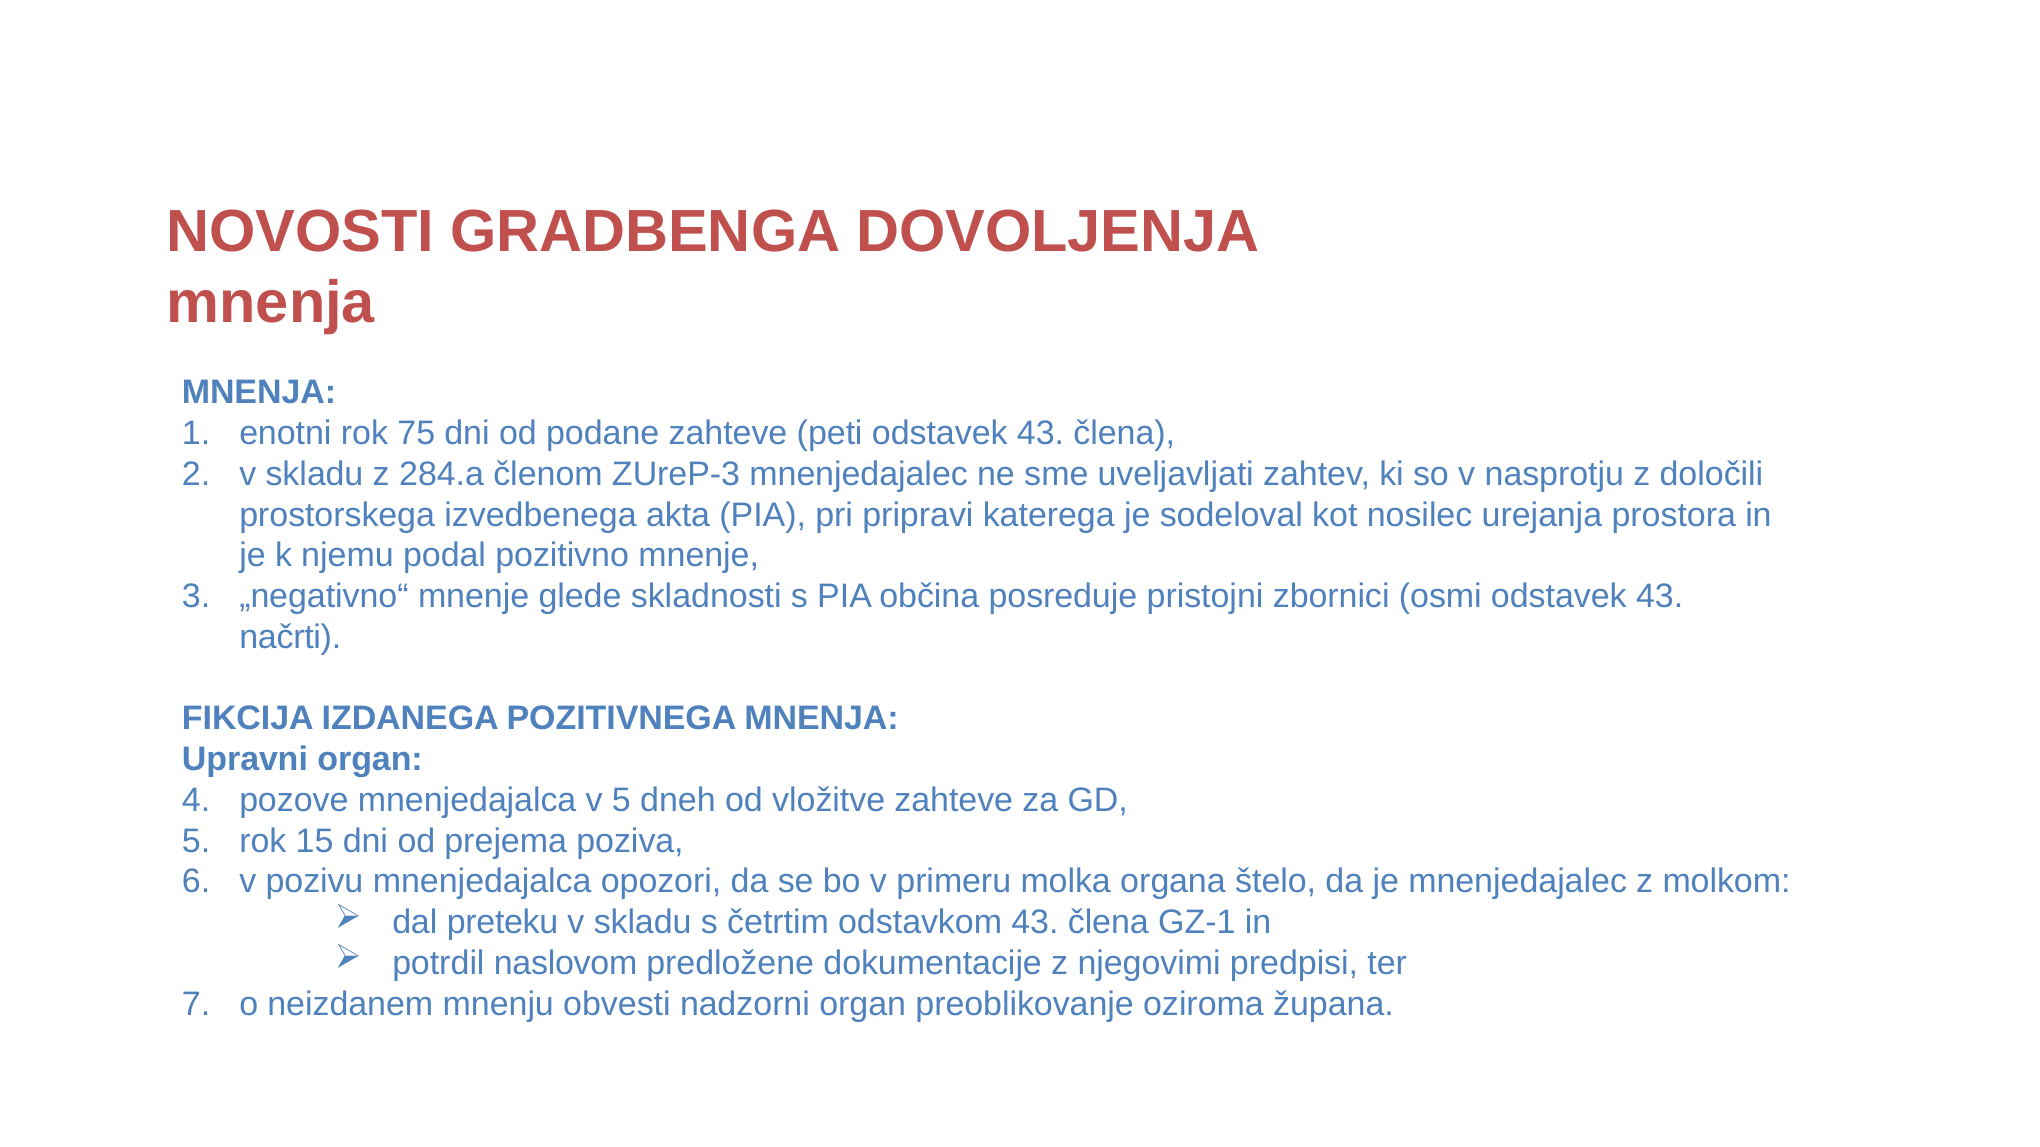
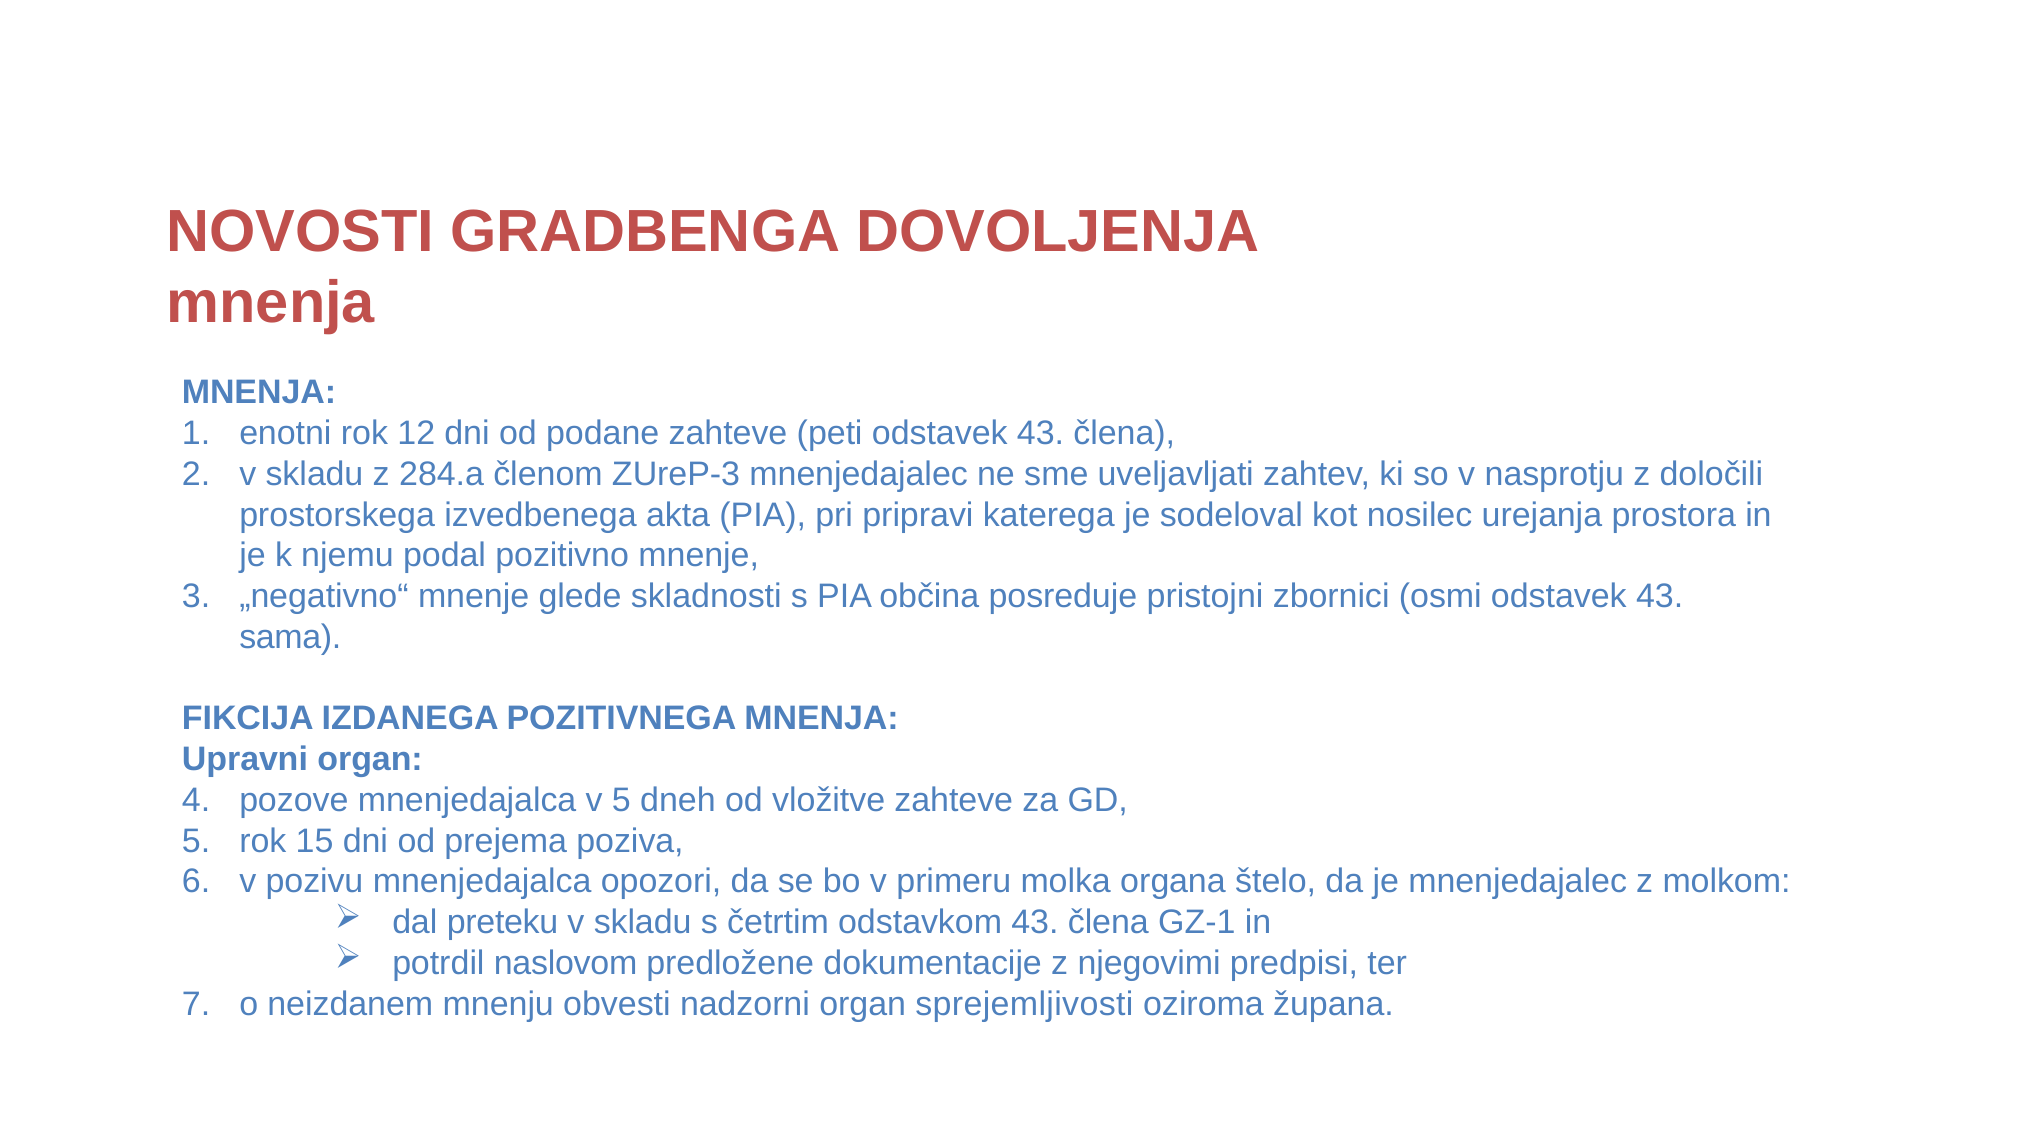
75: 75 -> 12
načrti: načrti -> sama
preoblikovanje: preoblikovanje -> sprejemljivosti
